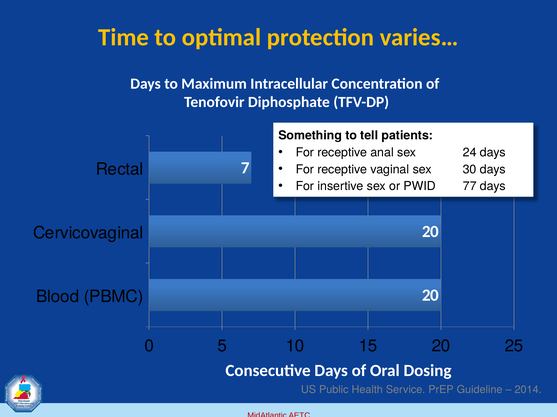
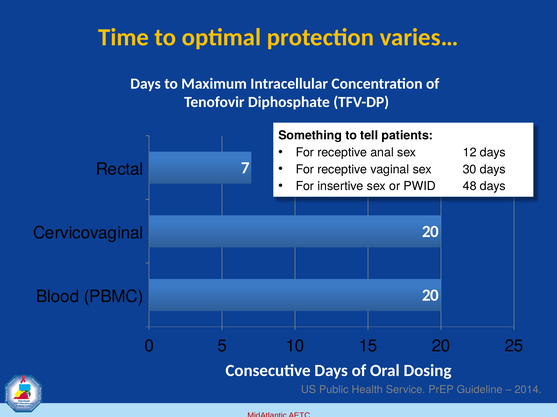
24: 24 -> 12
77: 77 -> 48
